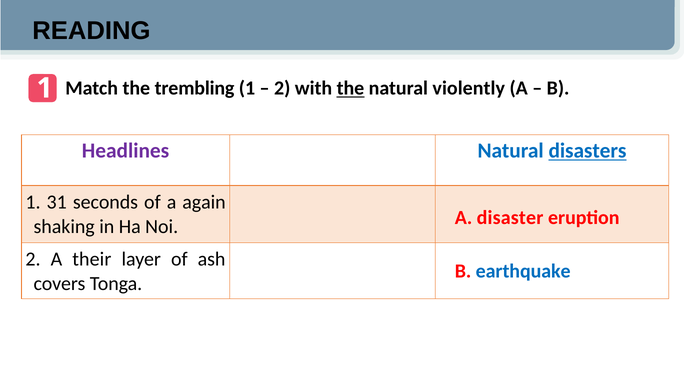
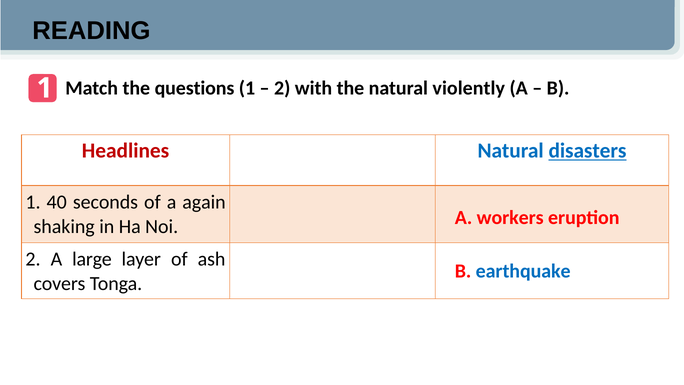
trembling: trembling -> questions
the at (350, 88) underline: present -> none
Headlines colour: purple -> red
31: 31 -> 40
disaster: disaster -> workers
their: their -> large
